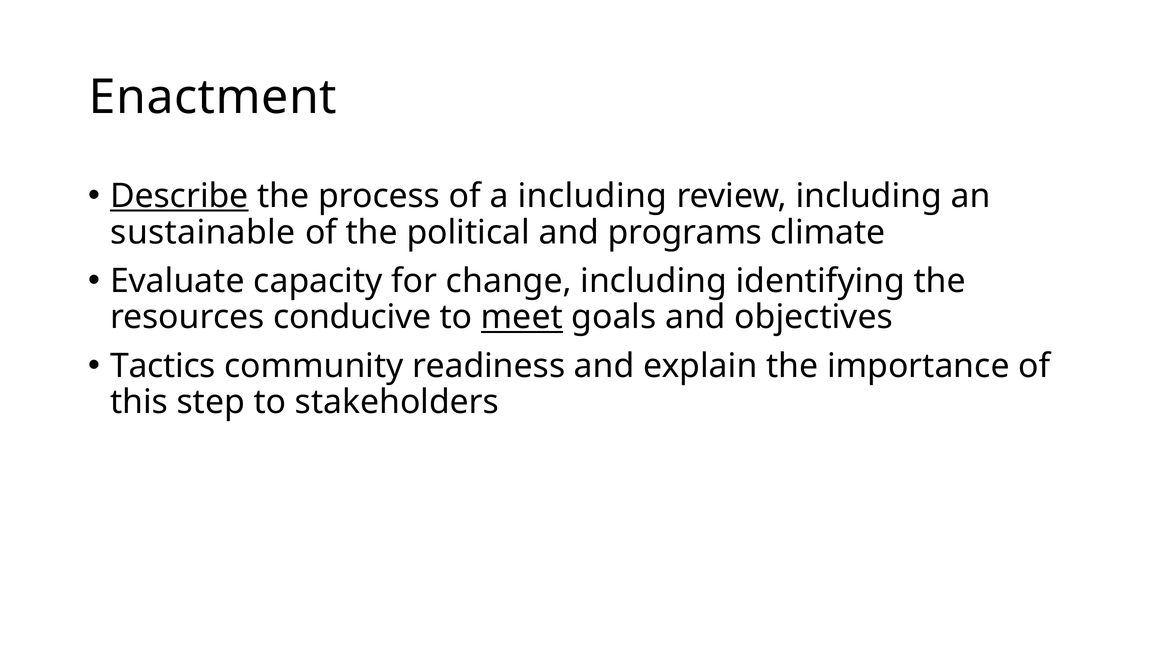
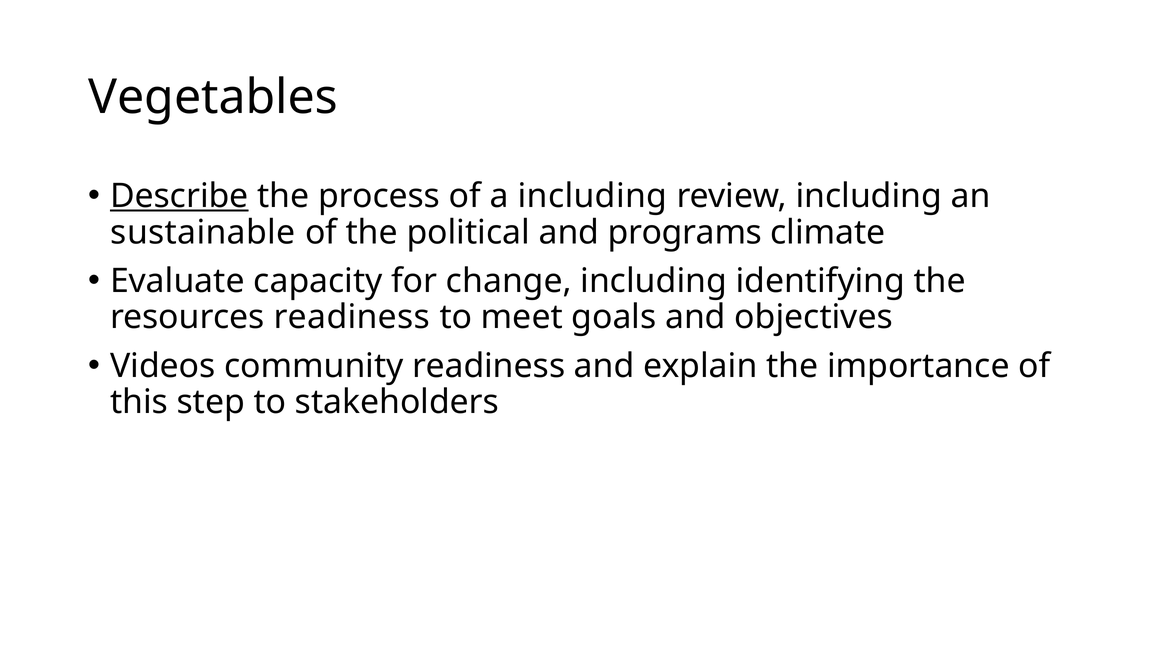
Enactment: Enactment -> Vegetables
resources conducive: conducive -> readiness
meet underline: present -> none
Tactics: Tactics -> Videos
